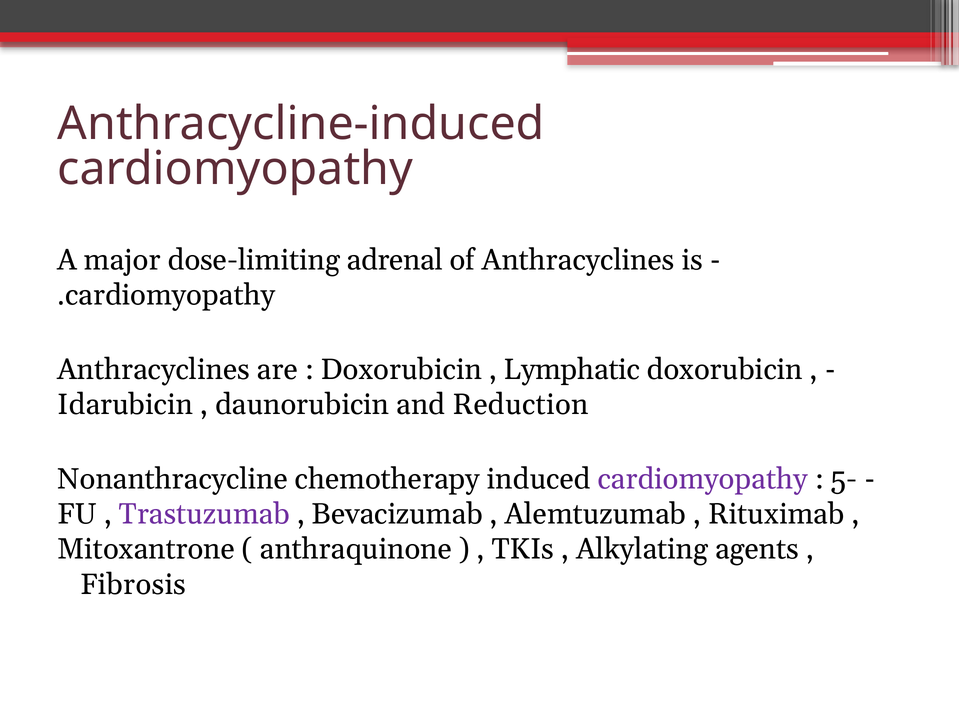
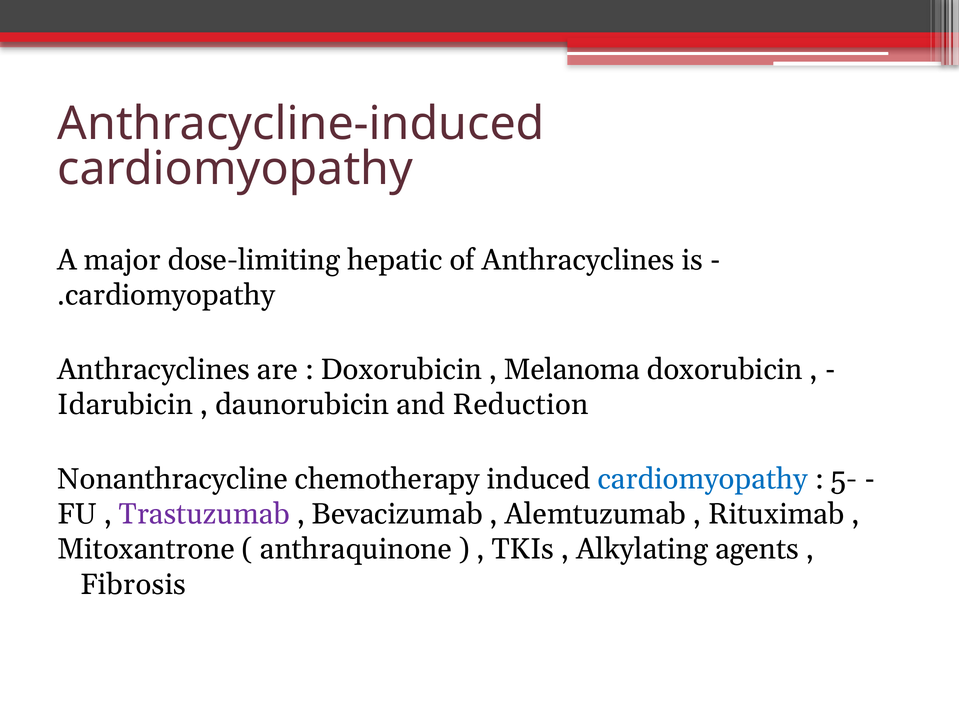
adrenal: adrenal -> hepatic
Lymphatic: Lymphatic -> Melanoma
cardiomyopathy at (703, 479) colour: purple -> blue
